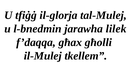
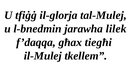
għolli: għolli -> tiegħi
